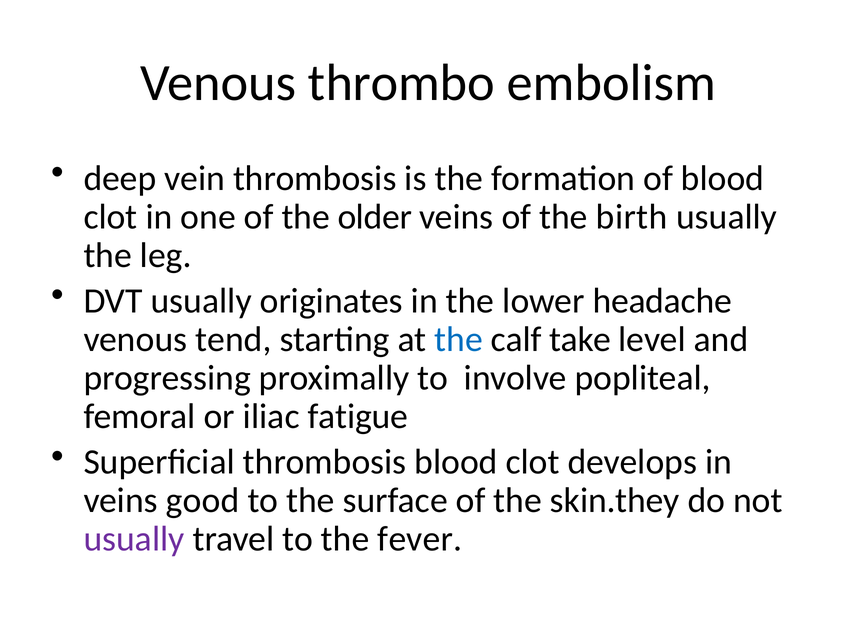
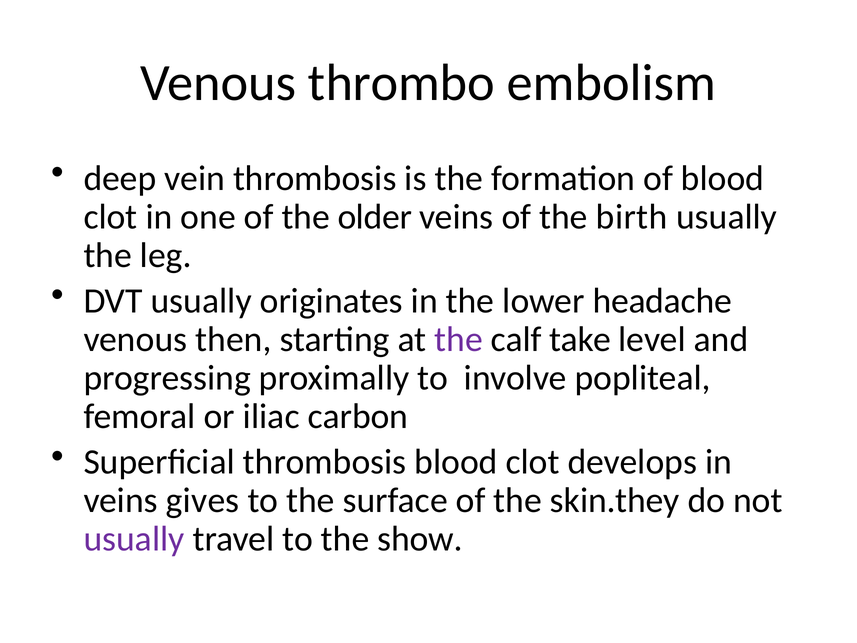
tend: tend -> then
the at (459, 339) colour: blue -> purple
fatigue: fatigue -> carbon
good: good -> gives
fever: fever -> show
